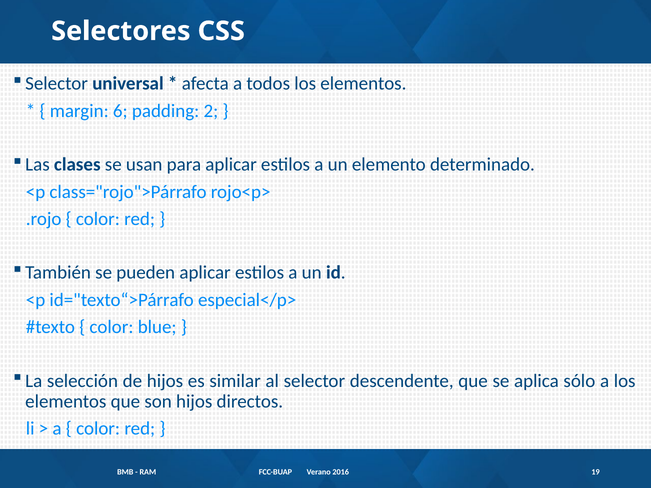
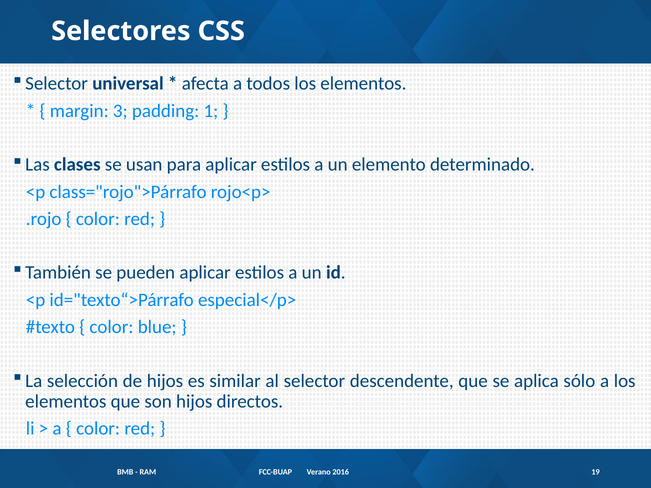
6: 6 -> 3
2: 2 -> 1
